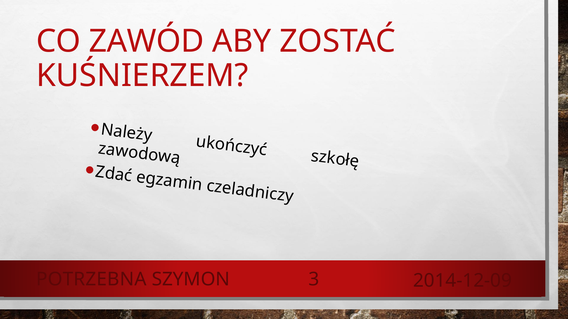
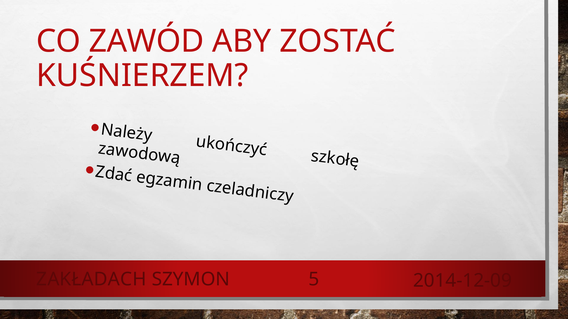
POTRZEBNA: POTRZEBNA -> ZAKŁADACH
3: 3 -> 5
